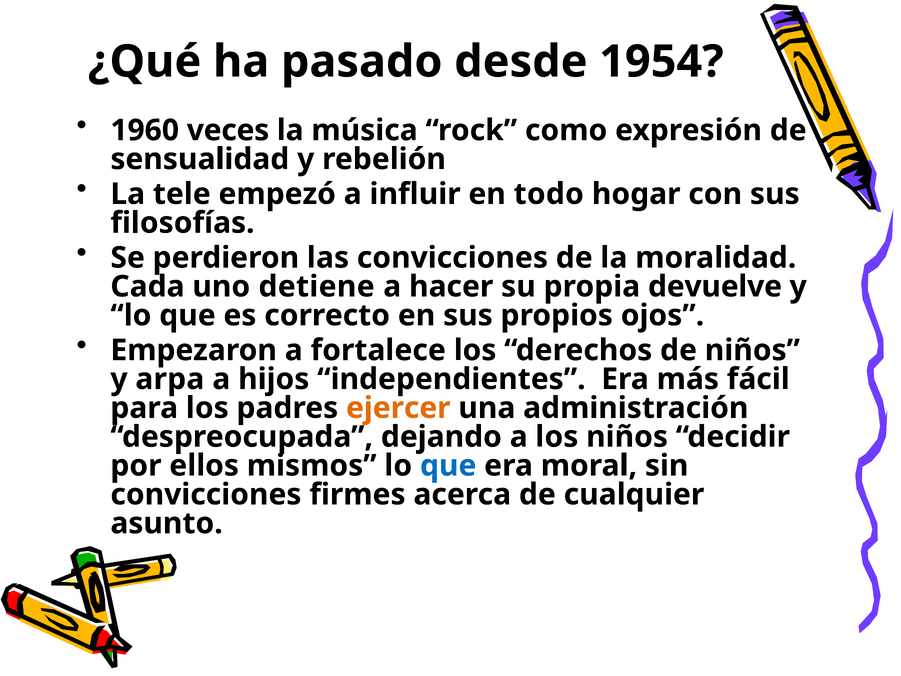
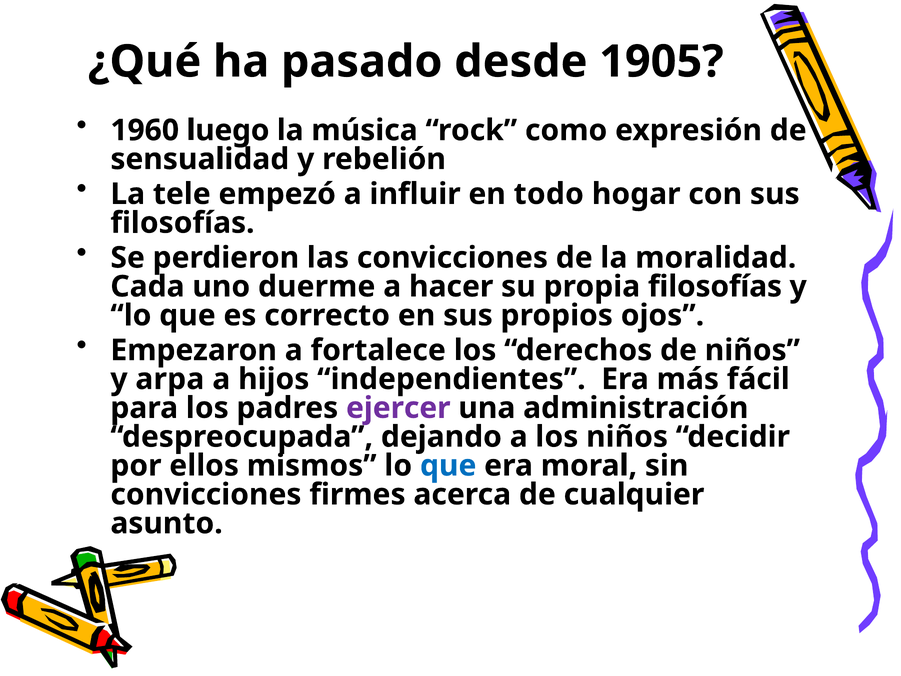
1954: 1954 -> 1905
veces: veces -> luego
detiene: detiene -> duerme
propia devuelve: devuelve -> filosofías
ejercer colour: orange -> purple
